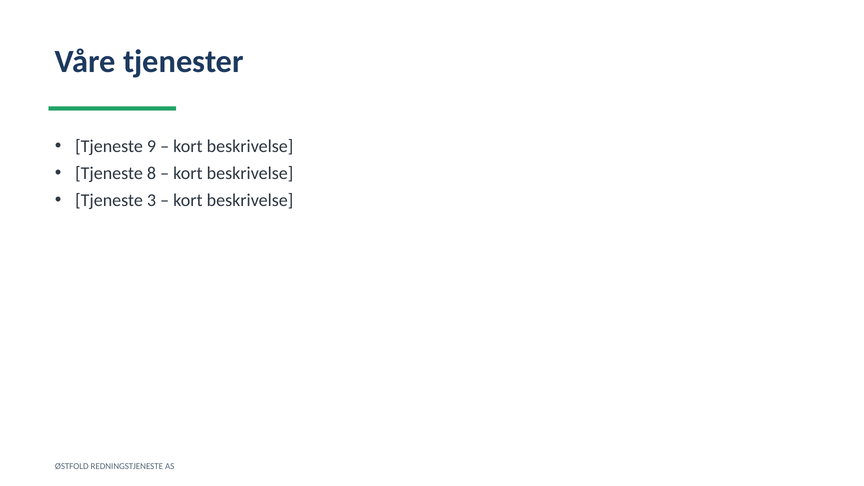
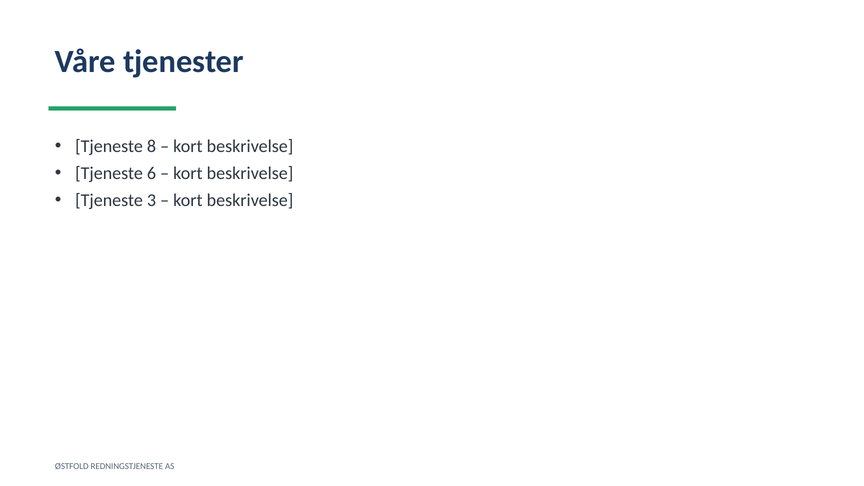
9: 9 -> 8
8: 8 -> 6
